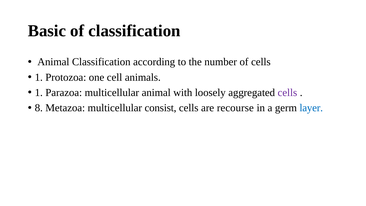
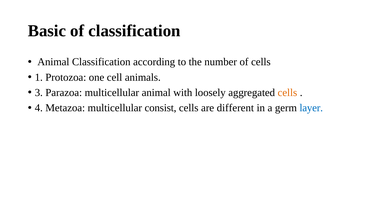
1 at (39, 93): 1 -> 3
cells at (287, 93) colour: purple -> orange
8: 8 -> 4
recourse: recourse -> different
